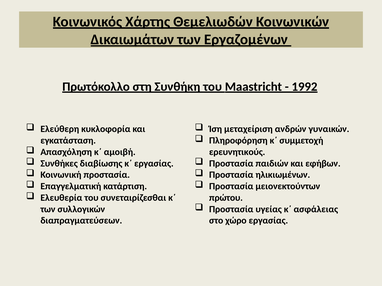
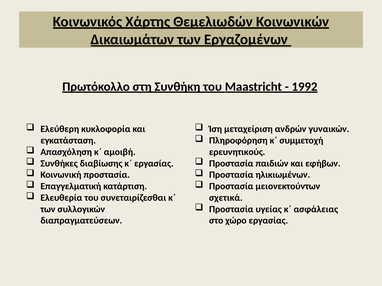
πρώτου: πρώτου -> σχετικά
